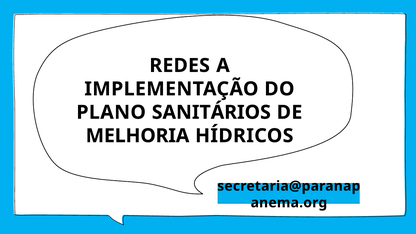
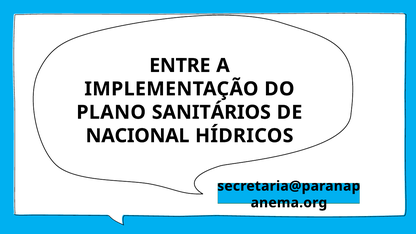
REDES: REDES -> ENTRE
MELHORIA: MELHORIA -> NACIONAL
